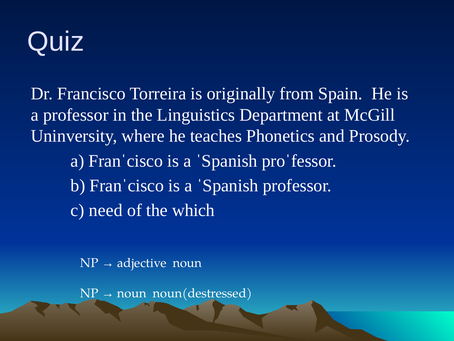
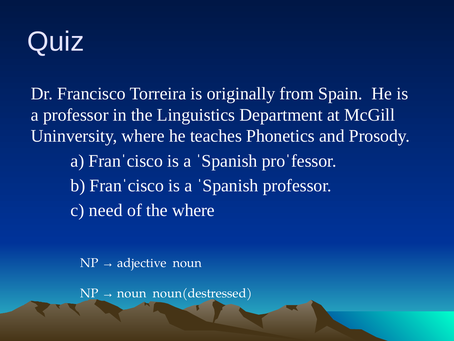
the which: which -> where
